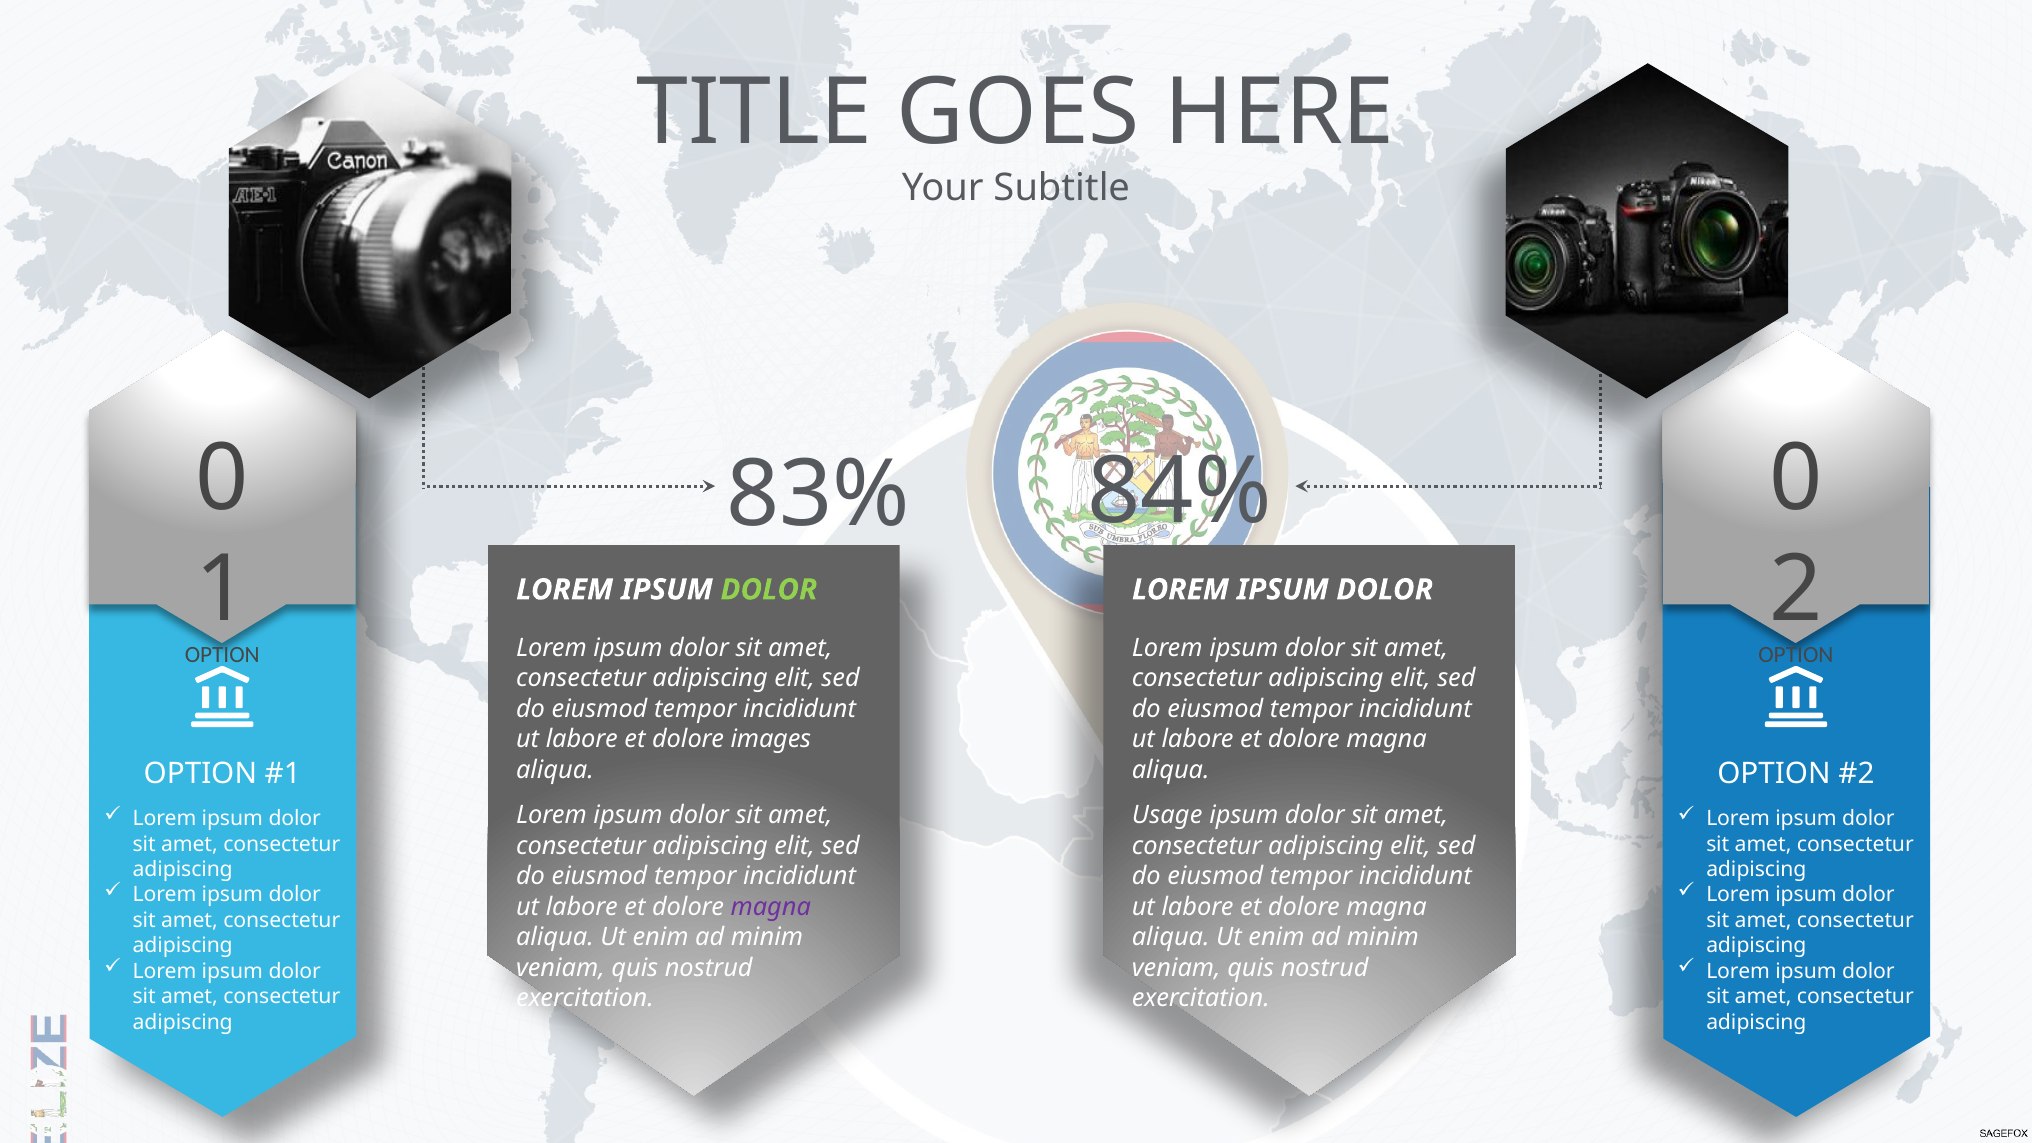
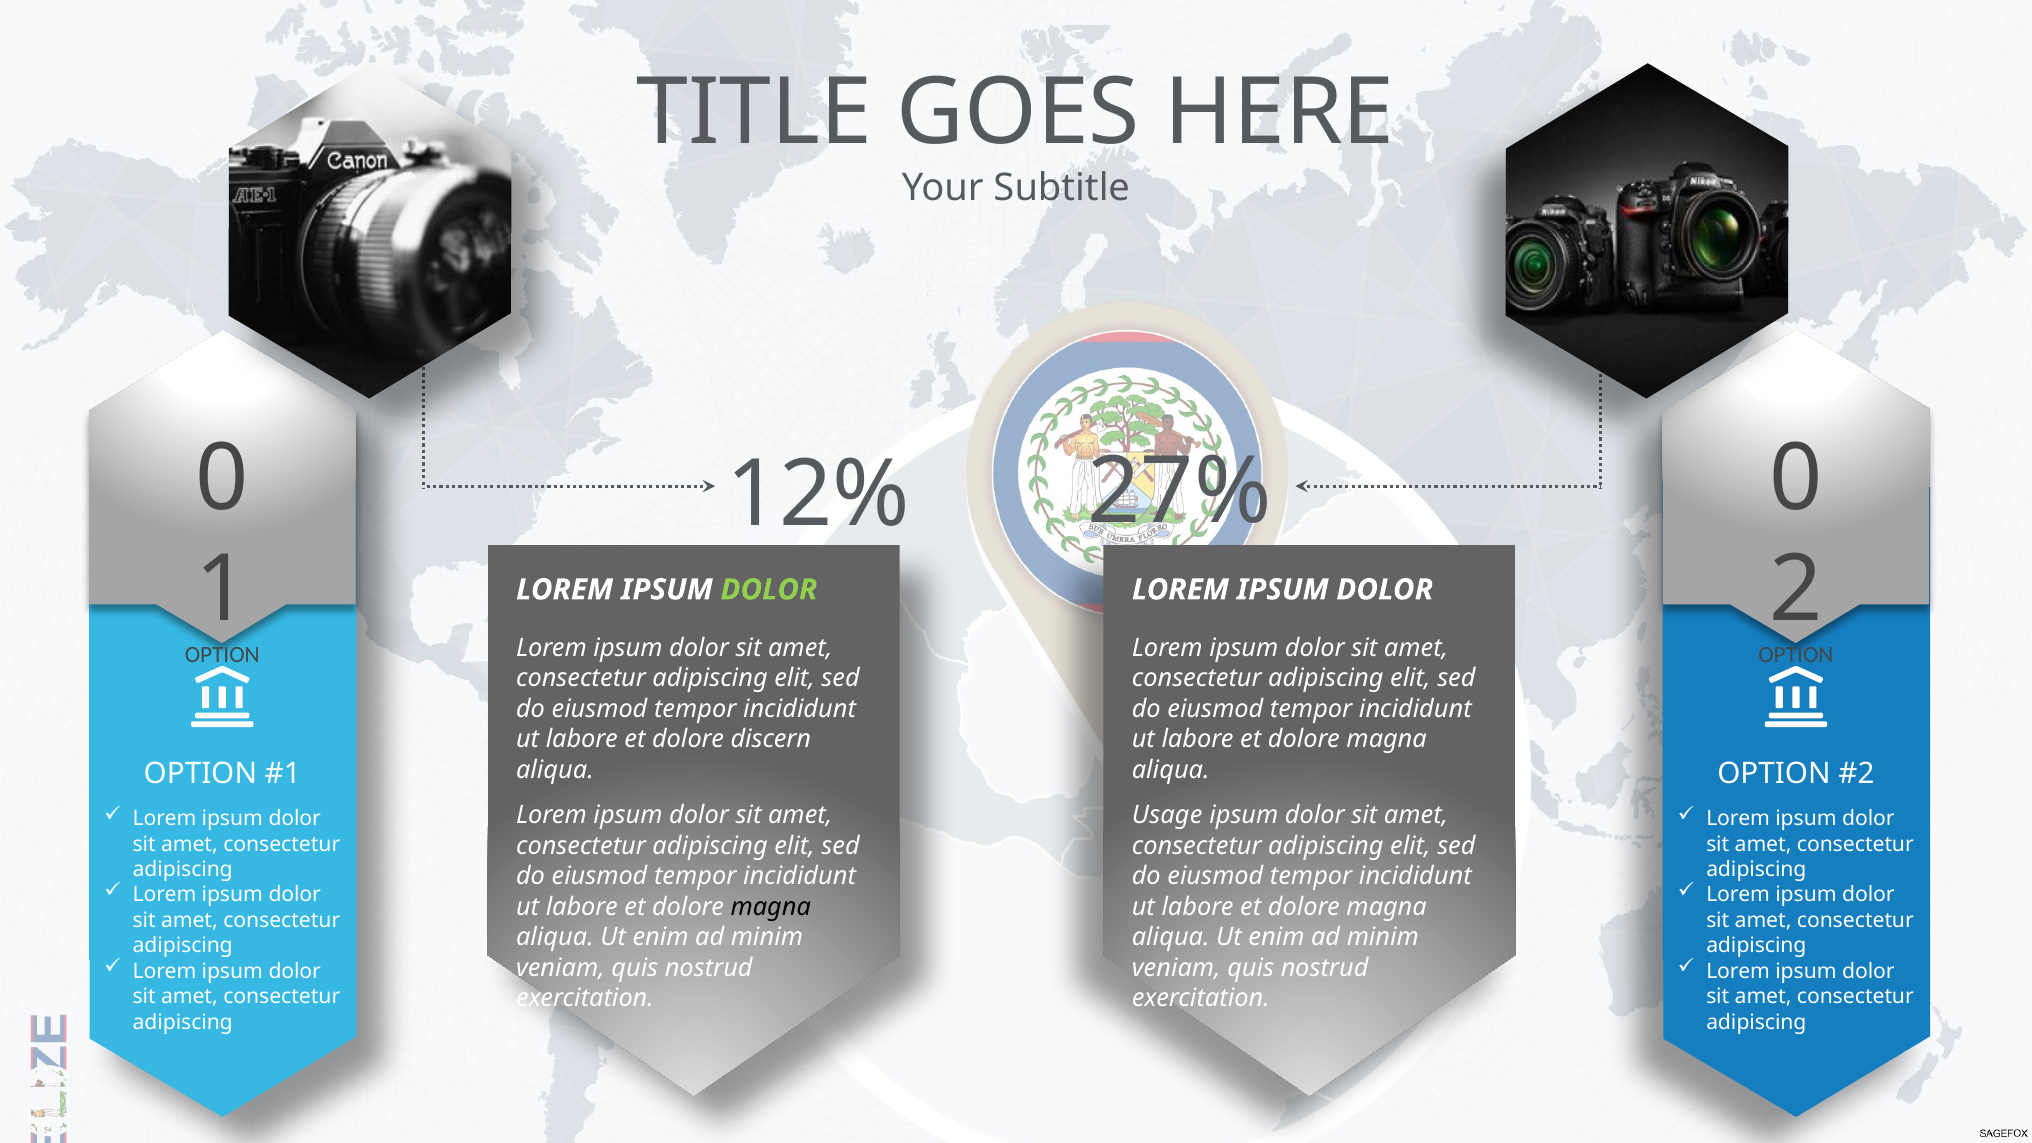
84%: 84% -> 27%
83%: 83% -> 12%
images: images -> discern
magna at (771, 907) colour: purple -> black
